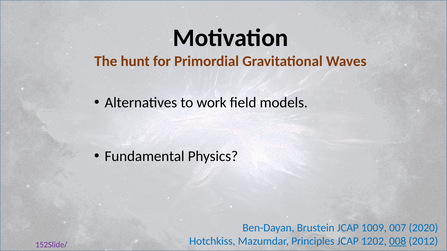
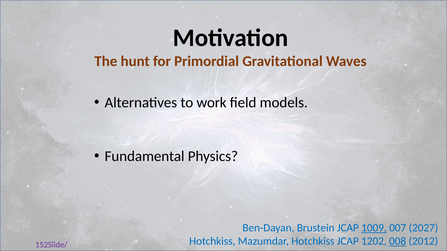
1009 underline: none -> present
2020: 2020 -> 2027
Mazumdar Principles: Principles -> Hotchkiss
